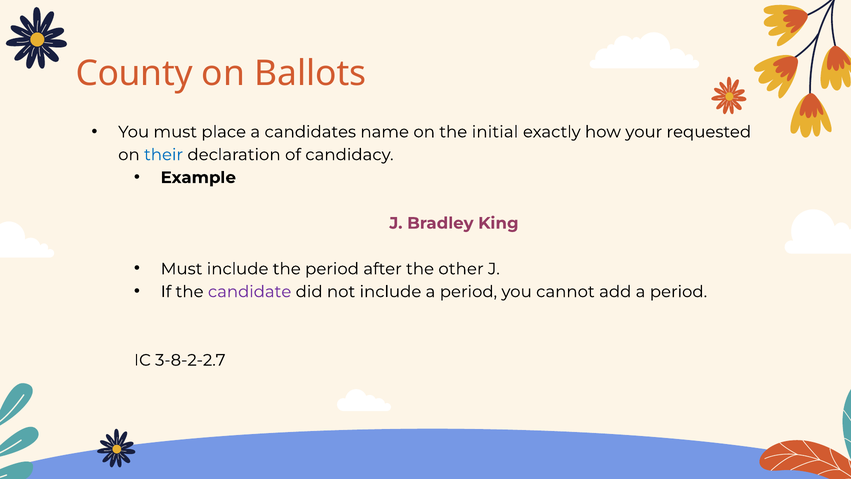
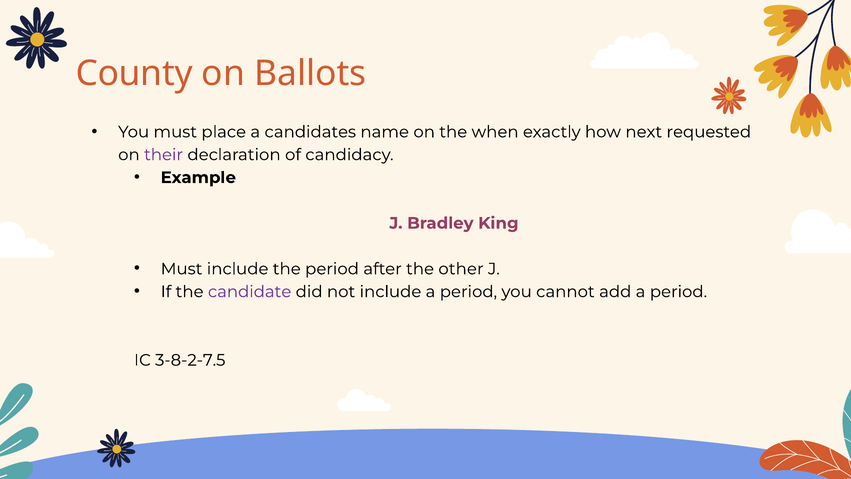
initial: initial -> when
your: your -> next
their colour: blue -> purple
3-8-2-2.7: 3-8-2-2.7 -> 3-8-2-7.5
